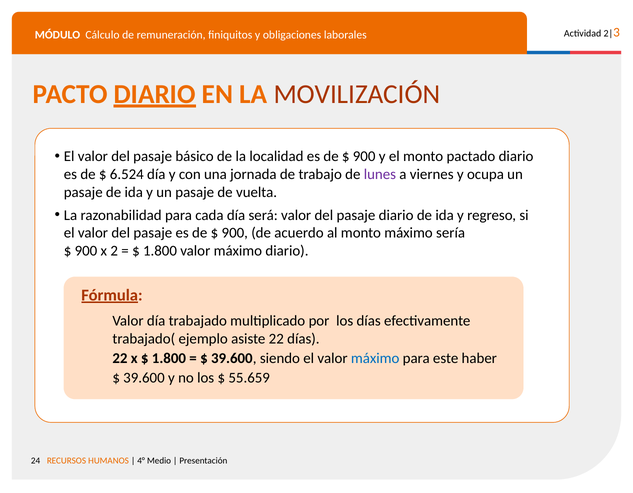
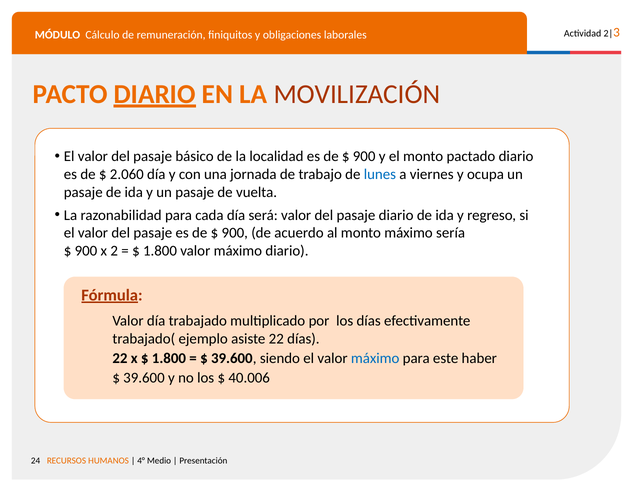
6.524: 6.524 -> 2.060
lunes colour: purple -> blue
55.659: 55.659 -> 40.006
